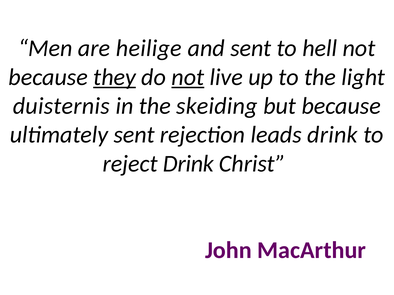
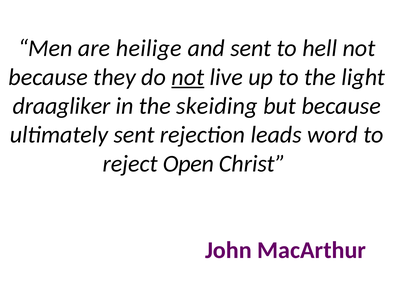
they underline: present -> none
duisternis: duisternis -> draagliker
leads drink: drink -> word
reject Drink: Drink -> Open
